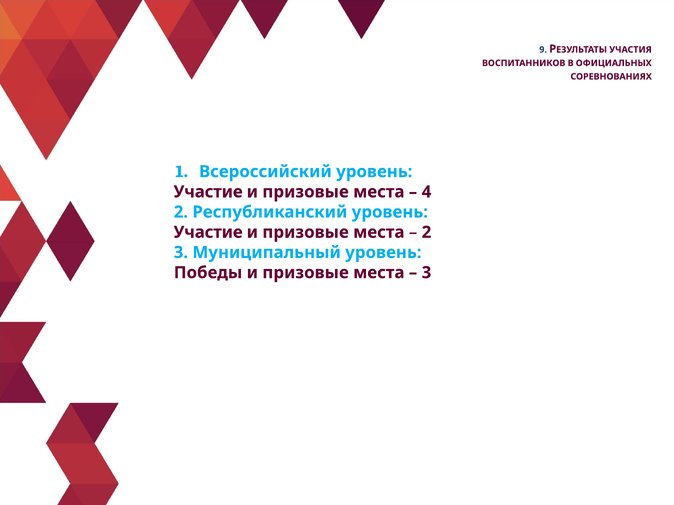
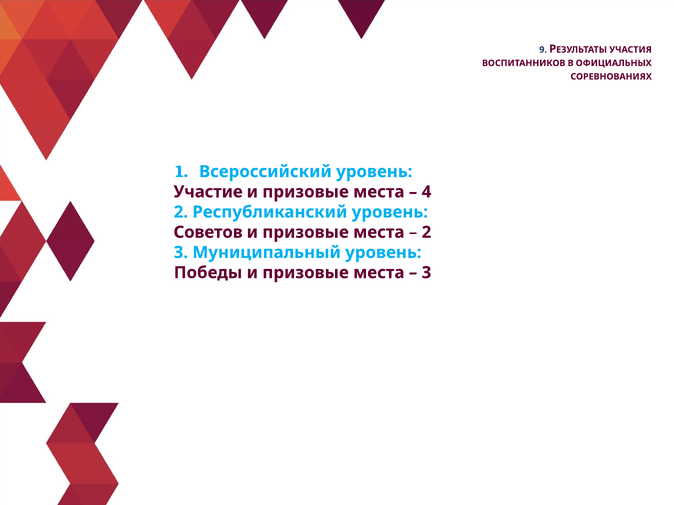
Участие at (208, 232): Участие -> Советов
